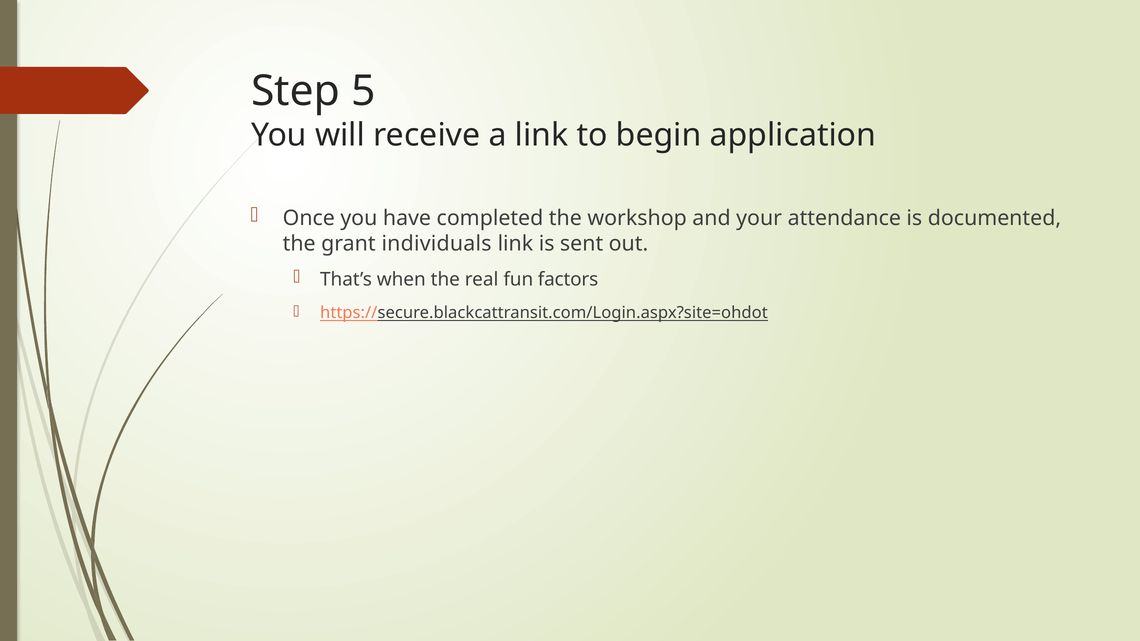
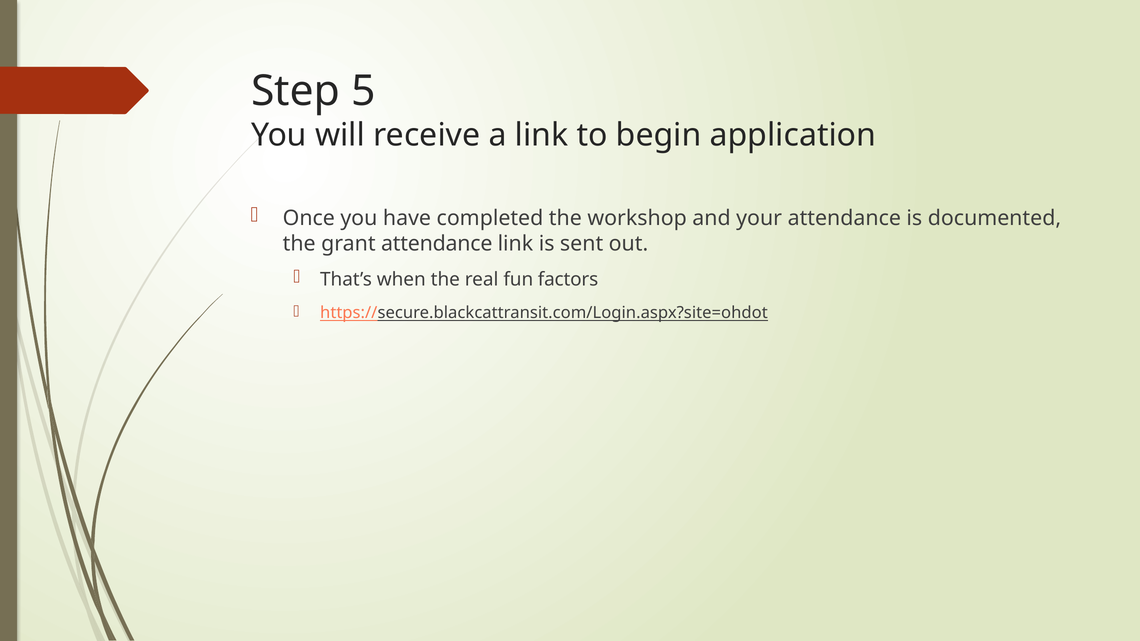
grant individuals: individuals -> attendance
